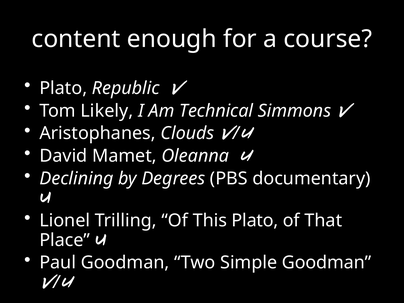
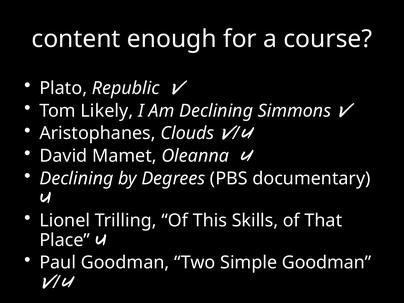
Am Technical: Technical -> Declining
This Plato: Plato -> Skills
